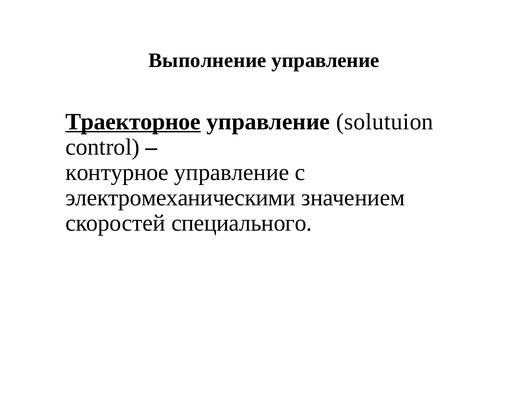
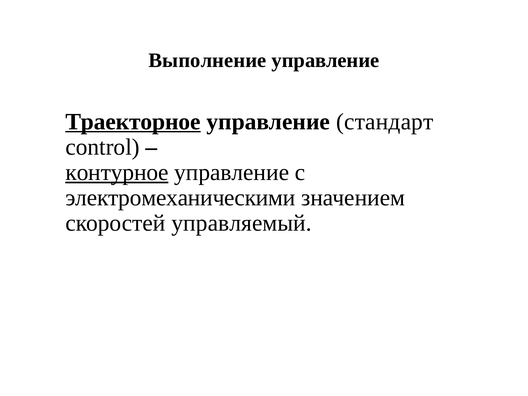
solutuion: solutuion -> стандарт
контурное underline: none -> present
специального: специального -> управляемый
